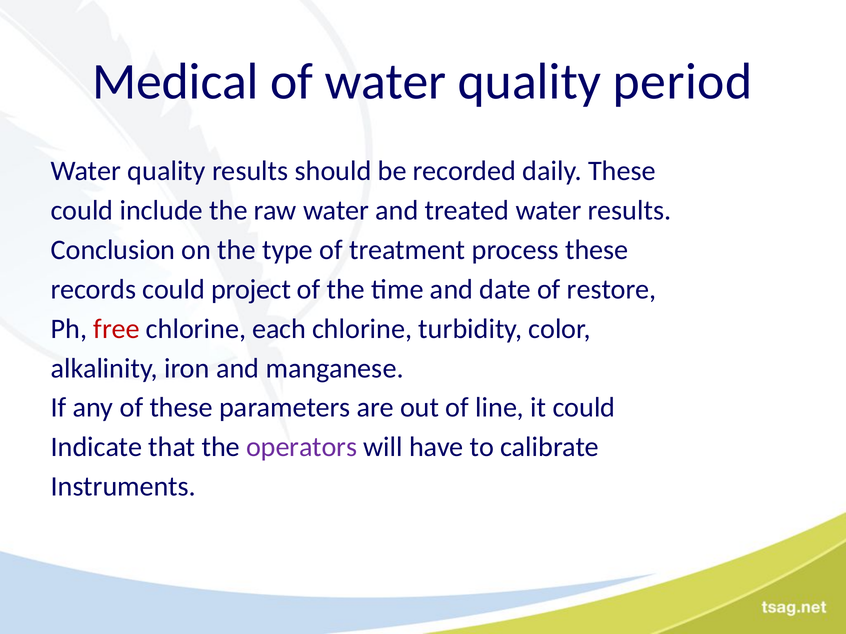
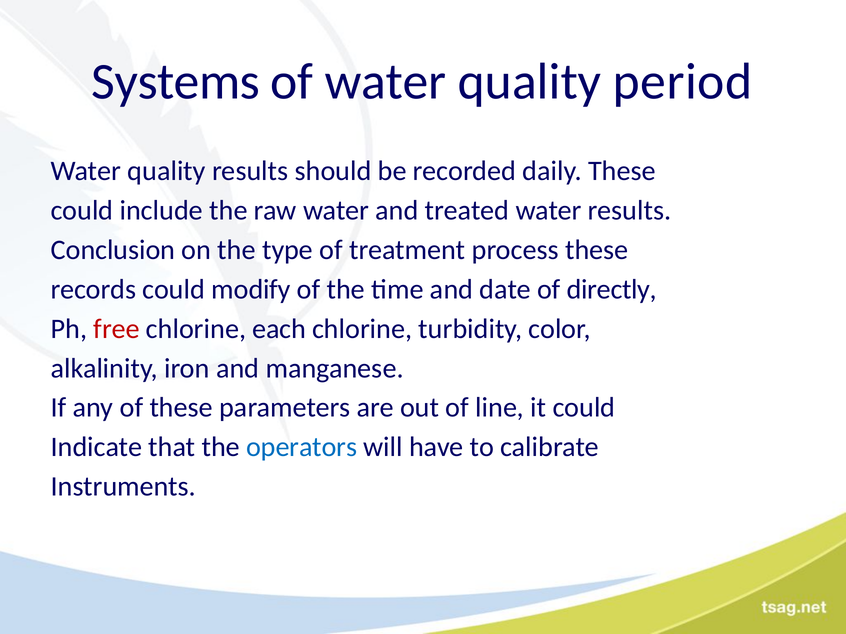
Medical: Medical -> Systems
project: project -> modify
restore: restore -> directly
operators colour: purple -> blue
